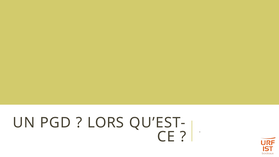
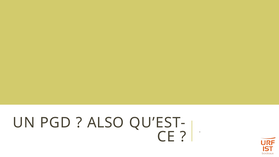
LORS: LORS -> ALSO
